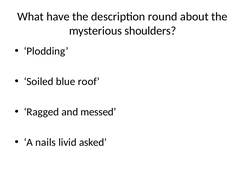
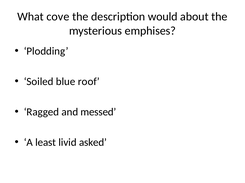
have: have -> cove
round: round -> would
shoulders: shoulders -> emphises
nails: nails -> least
